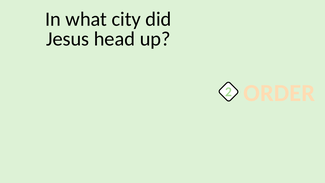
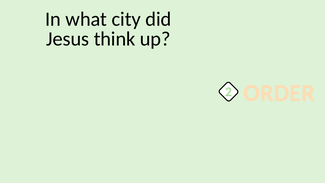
head: head -> think
